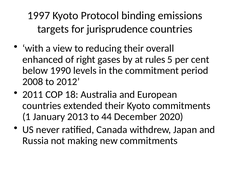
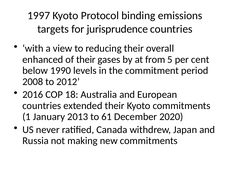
of right: right -> their
rules: rules -> from
2011: 2011 -> 2016
44: 44 -> 61
